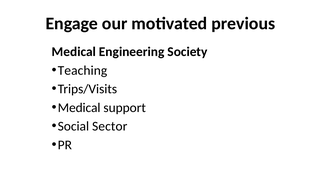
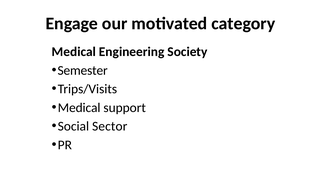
previous: previous -> category
Teaching: Teaching -> Semester
